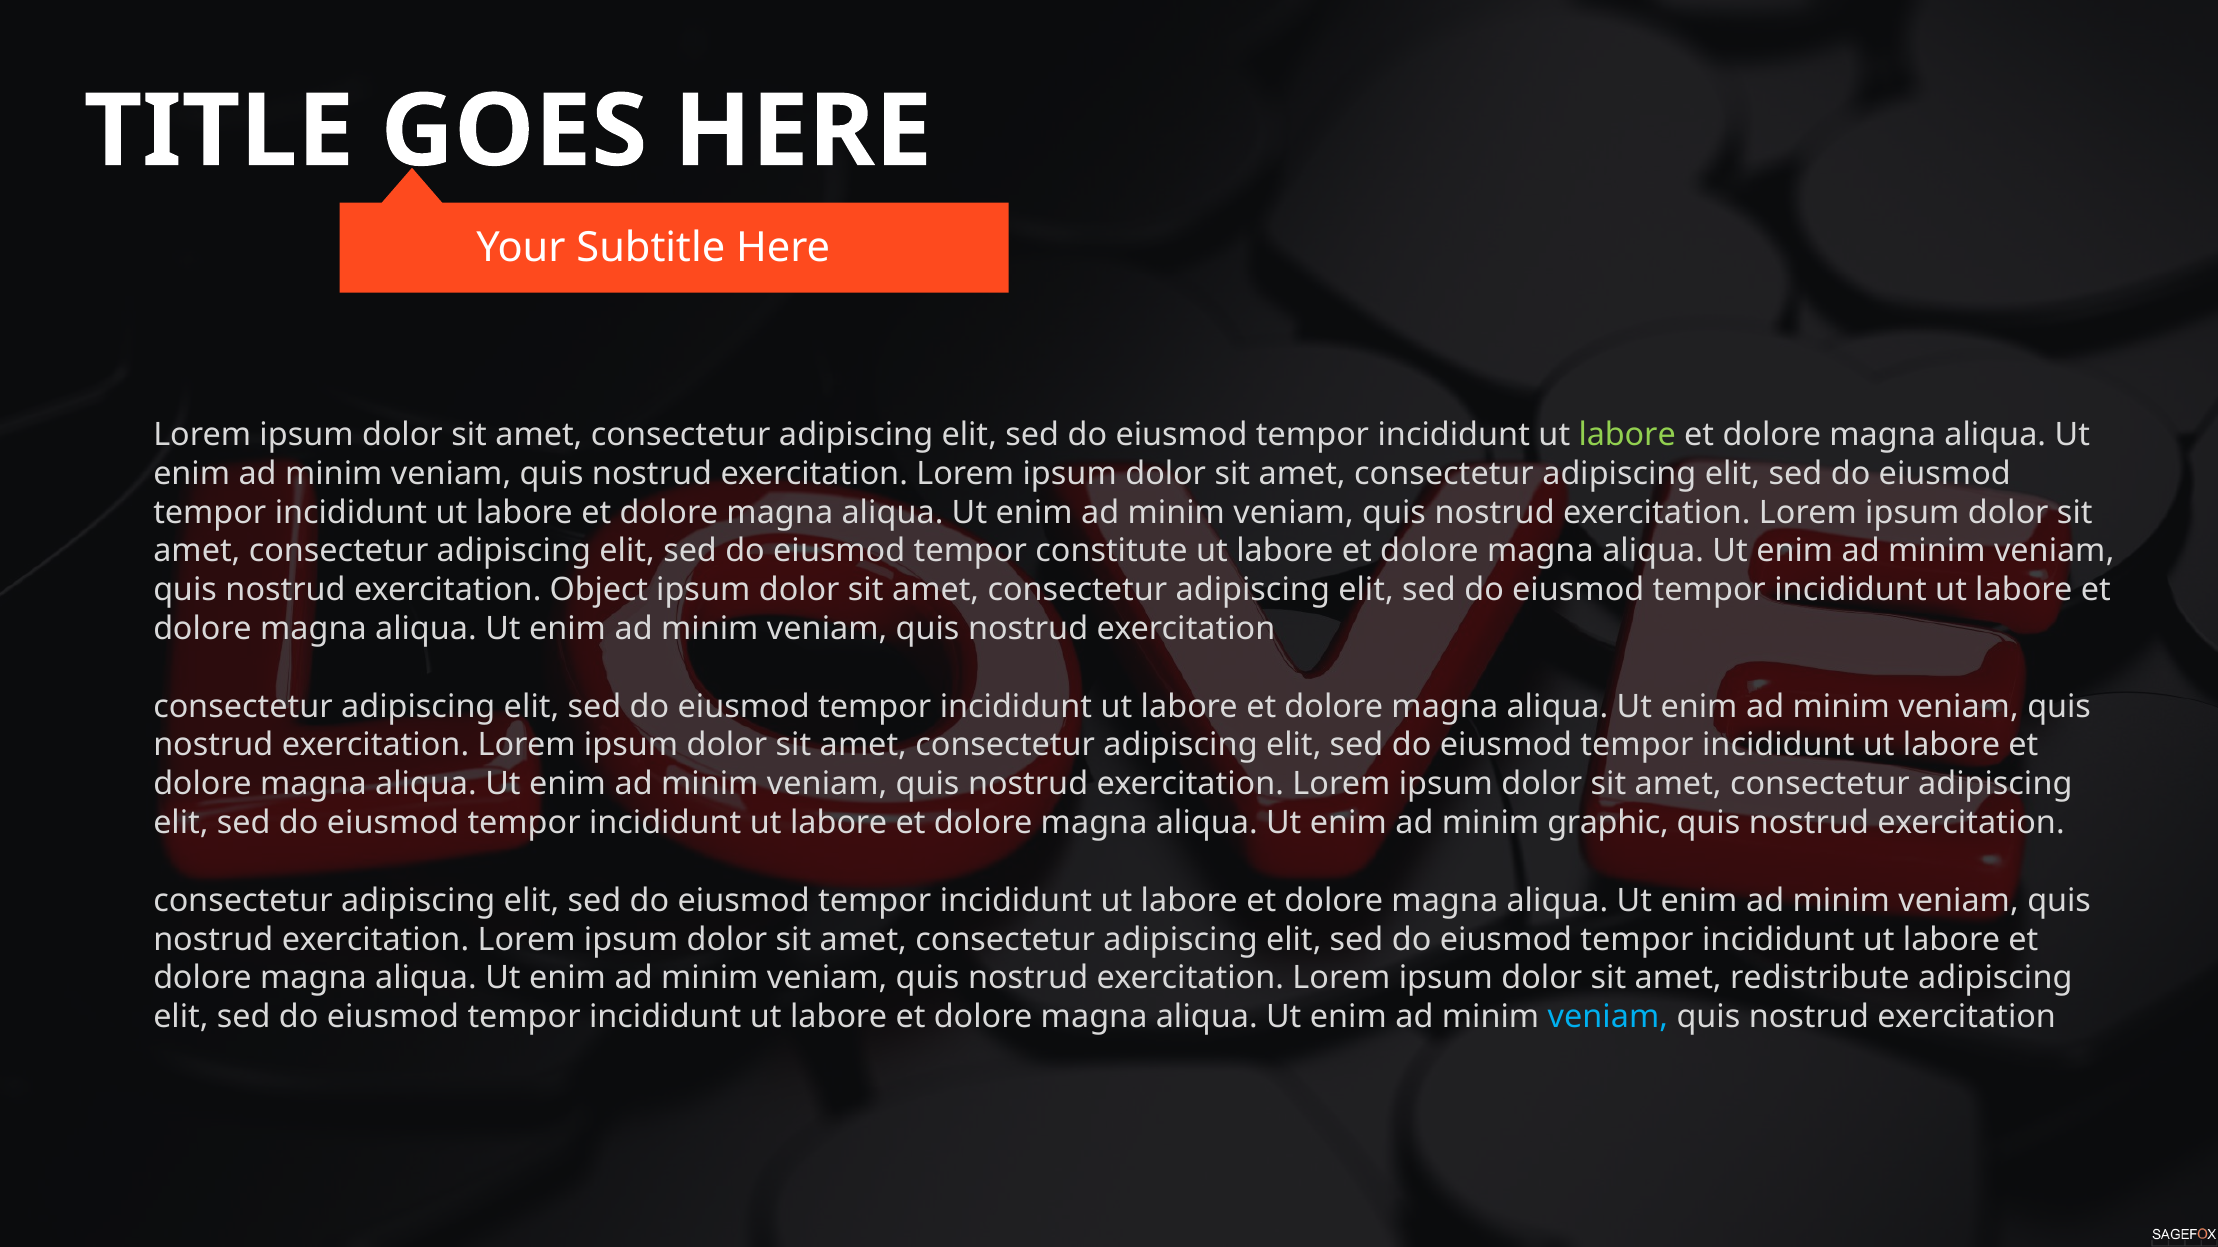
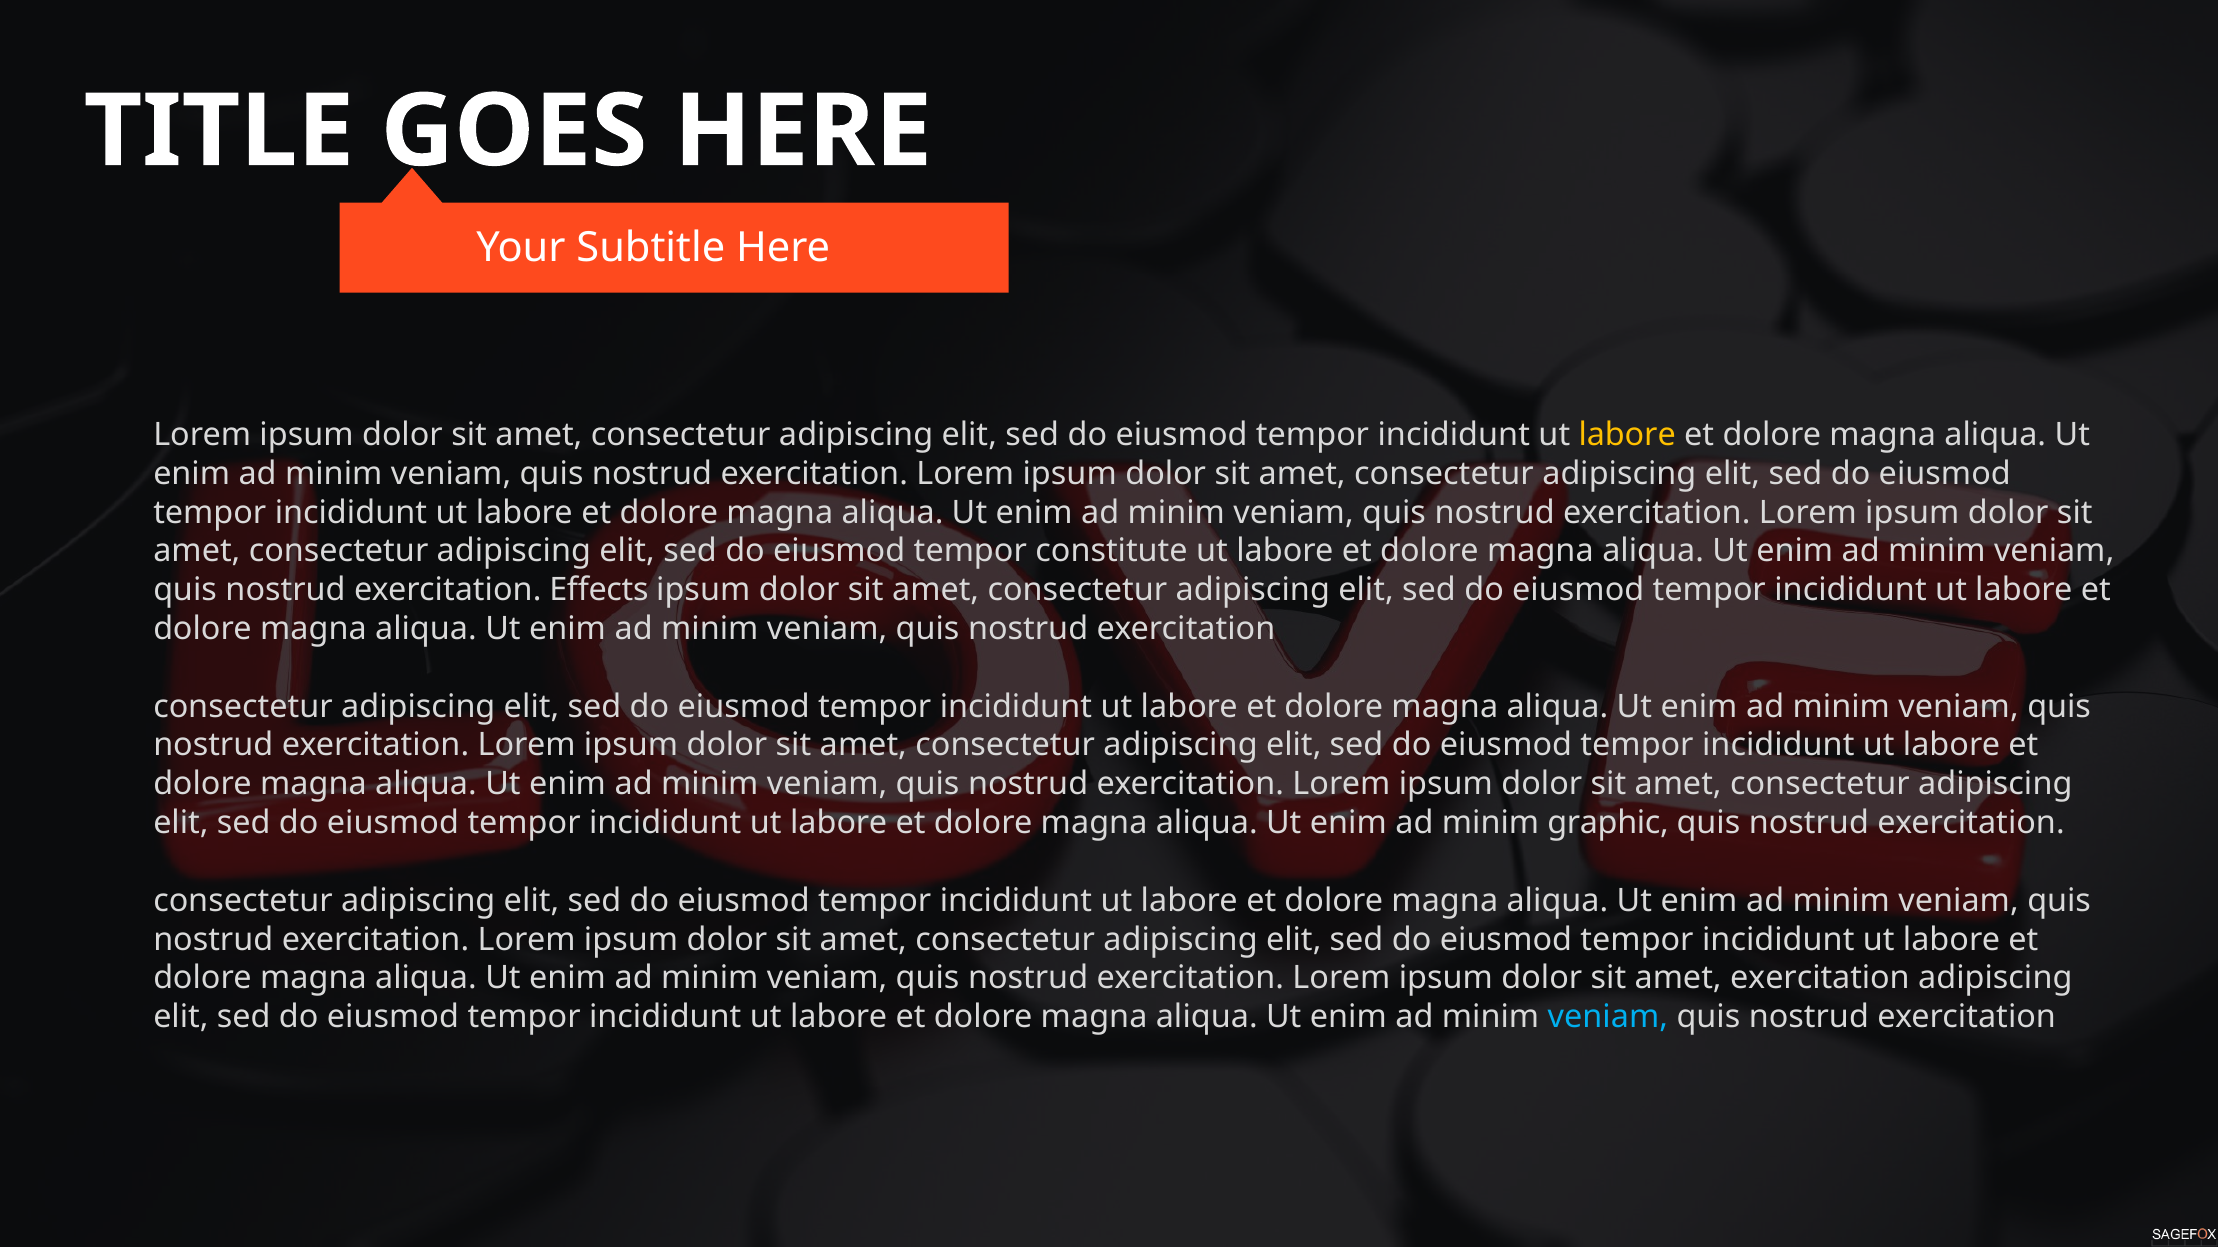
labore at (1627, 435) colour: light green -> yellow
Object: Object -> Effects
amet redistribute: redistribute -> exercitation
